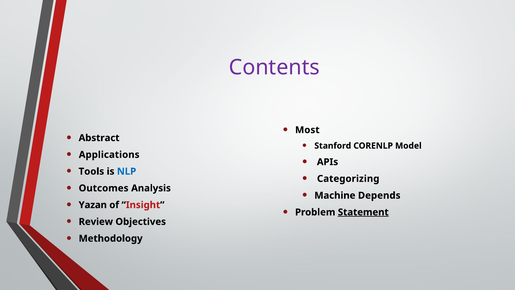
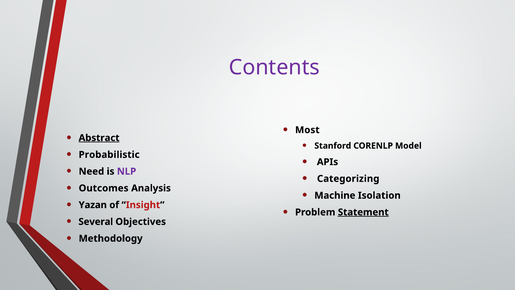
Abstract underline: none -> present
Applications: Applications -> Probabilistic
Tools: Tools -> Need
NLP colour: blue -> purple
Depends: Depends -> Isolation
Review: Review -> Several
